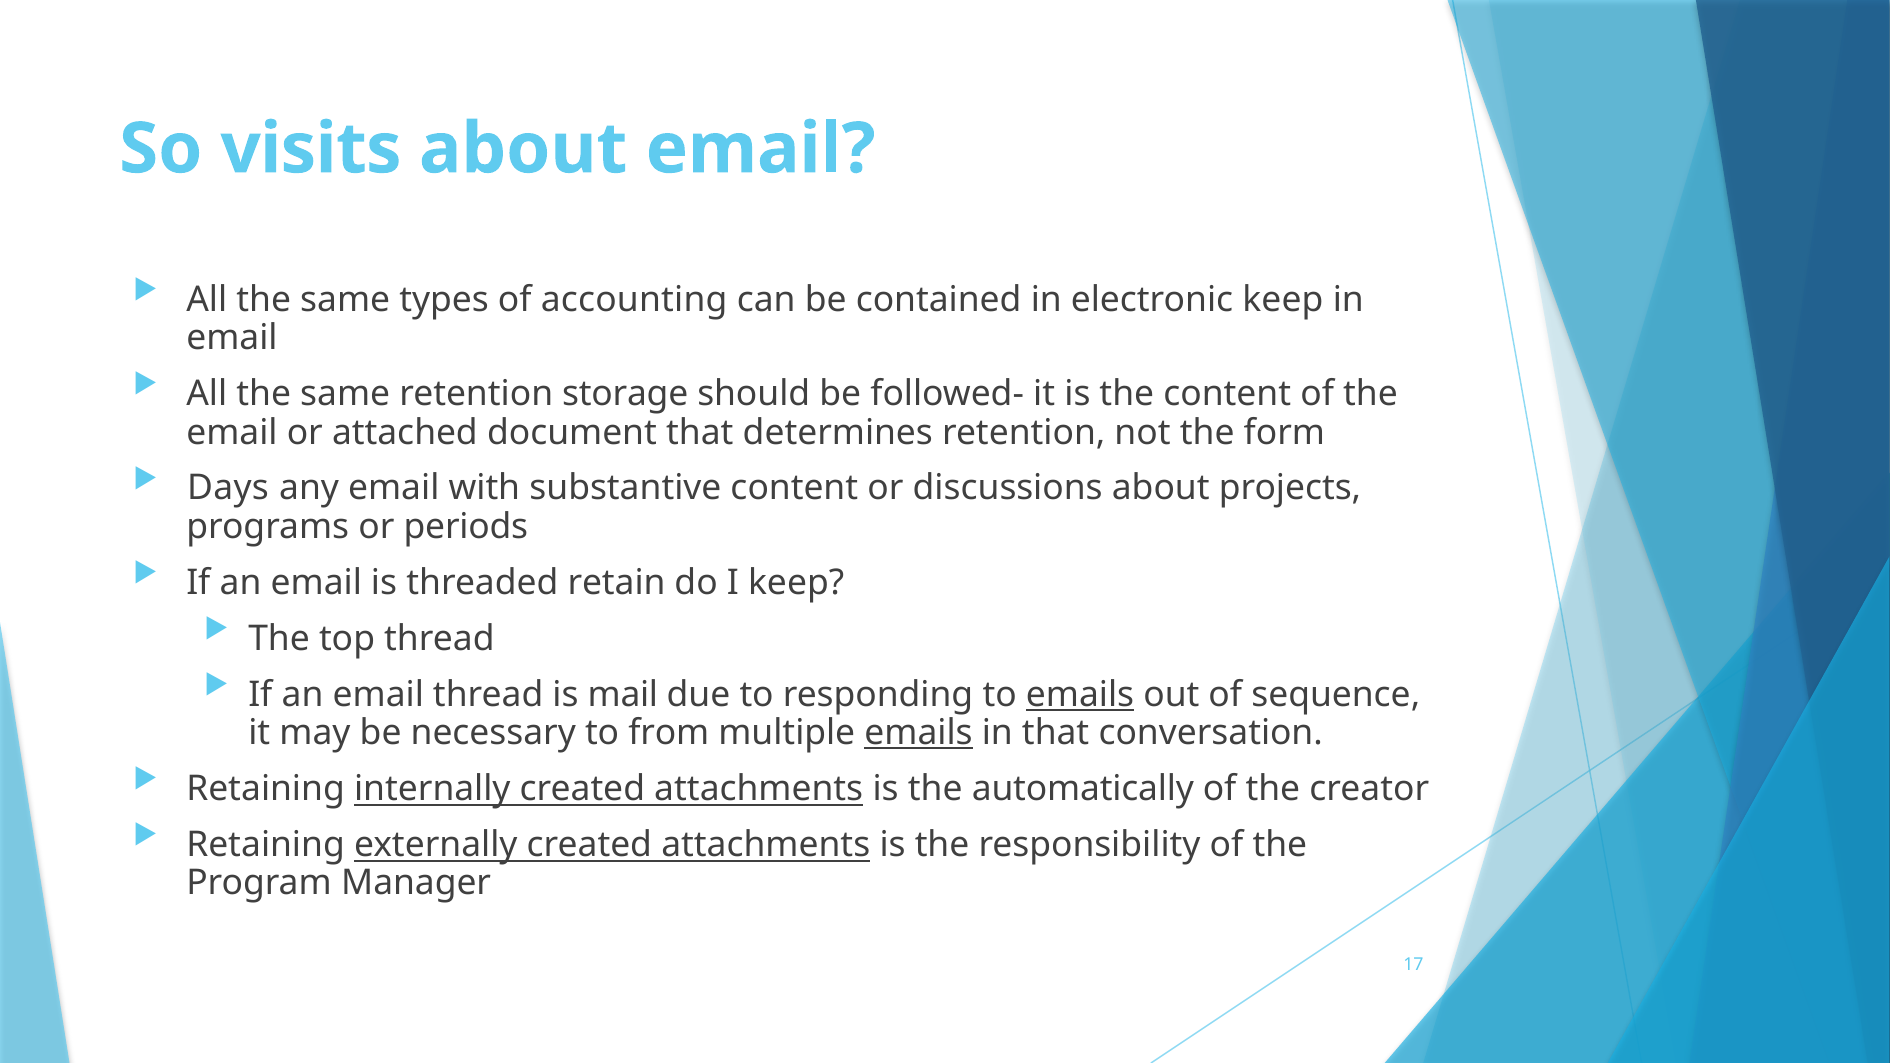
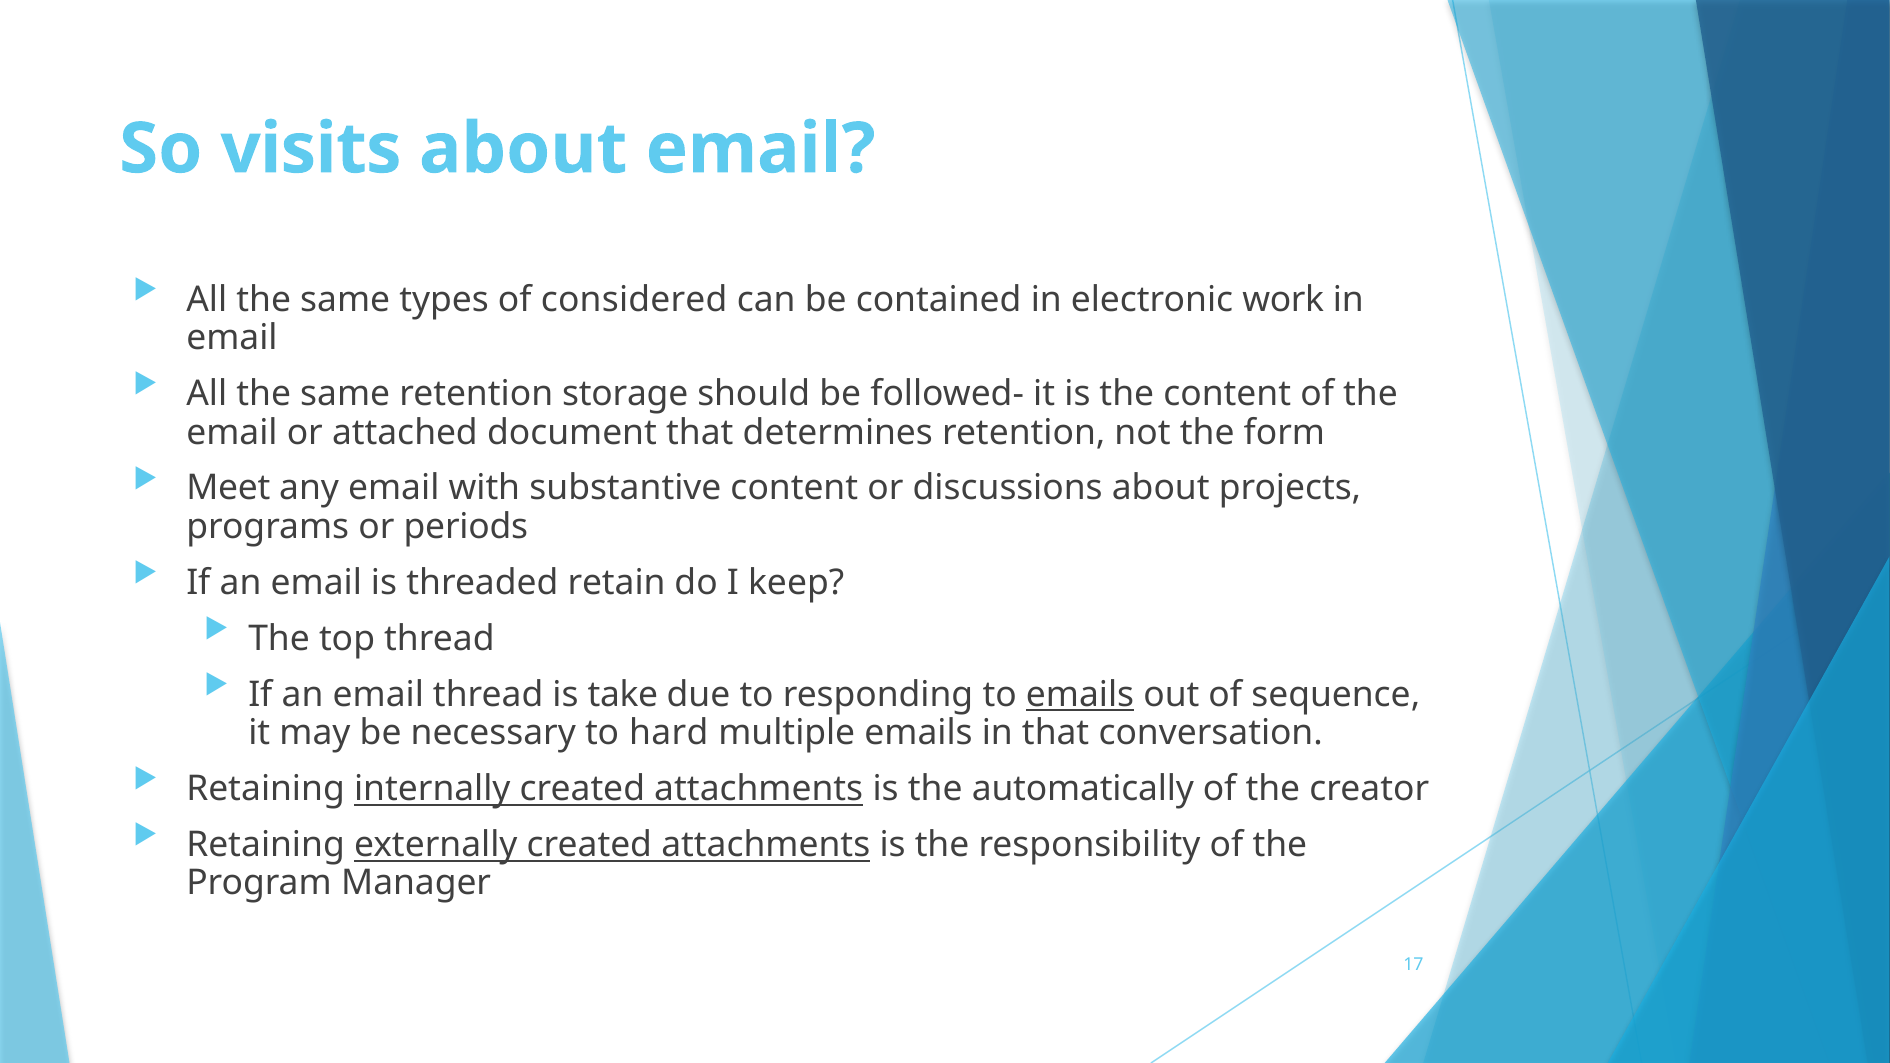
accounting: accounting -> considered
electronic keep: keep -> work
Days: Days -> Meet
mail: mail -> take
from: from -> hard
emails at (919, 733) underline: present -> none
